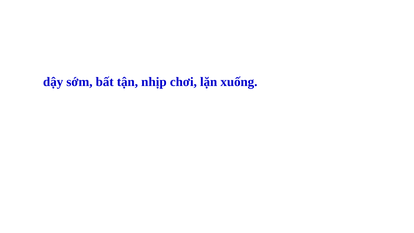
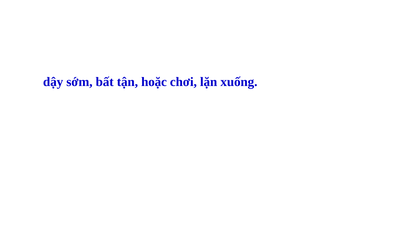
nhịp: nhịp -> hoặc
